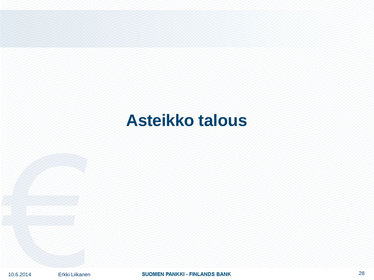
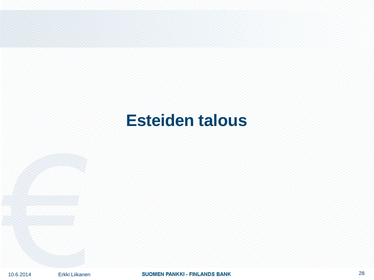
Asteikko: Asteikko -> Esteiden
